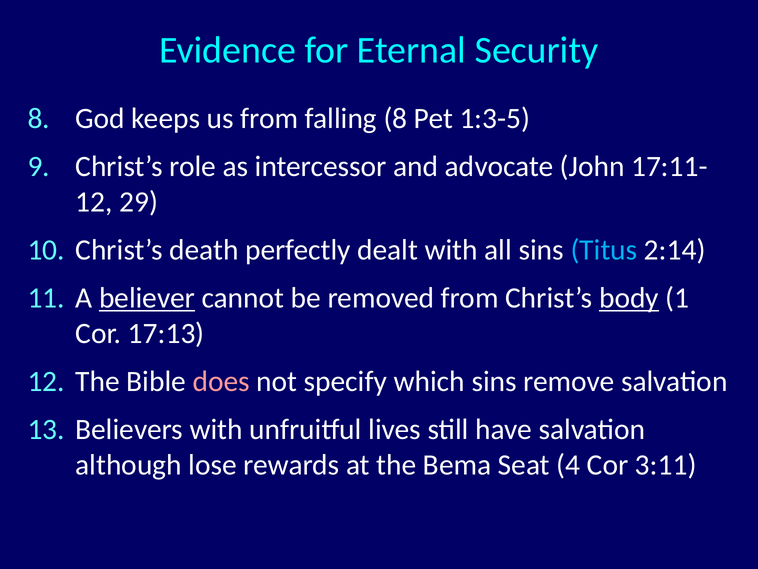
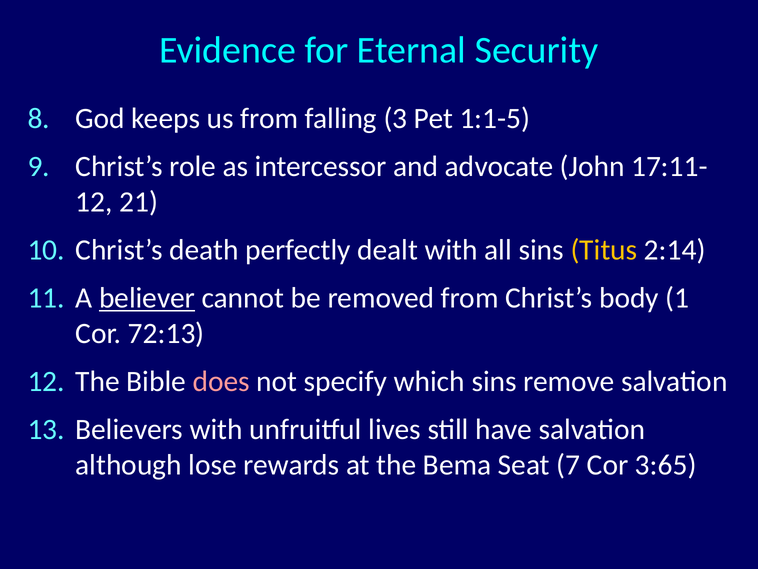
falling 8: 8 -> 3
1:3-5: 1:3-5 -> 1:1-5
29: 29 -> 21
Titus colour: light blue -> yellow
body underline: present -> none
17:13: 17:13 -> 72:13
4: 4 -> 7
3:11: 3:11 -> 3:65
